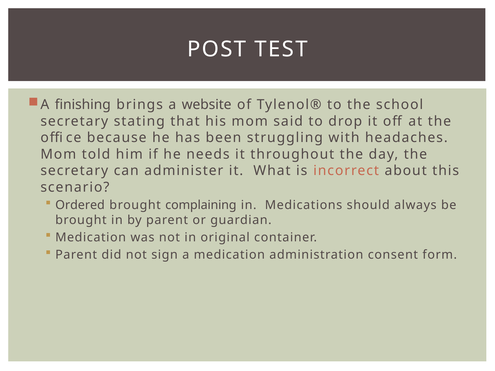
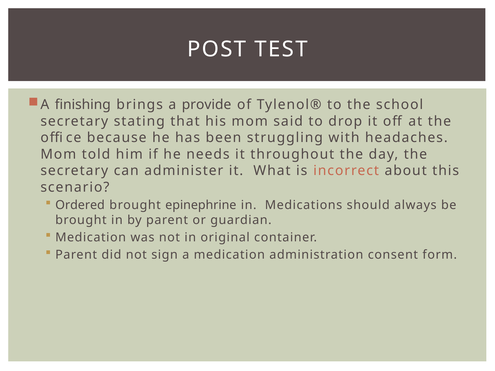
website: website -> provide
complaining: complaining -> epinephrine
